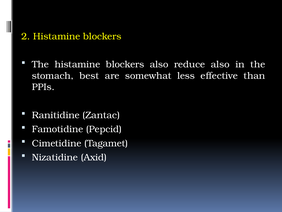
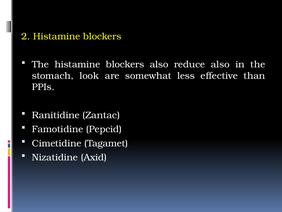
best: best -> look
